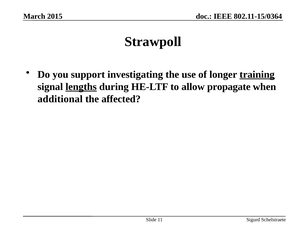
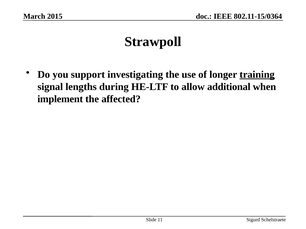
lengths underline: present -> none
propagate: propagate -> additional
additional: additional -> implement
